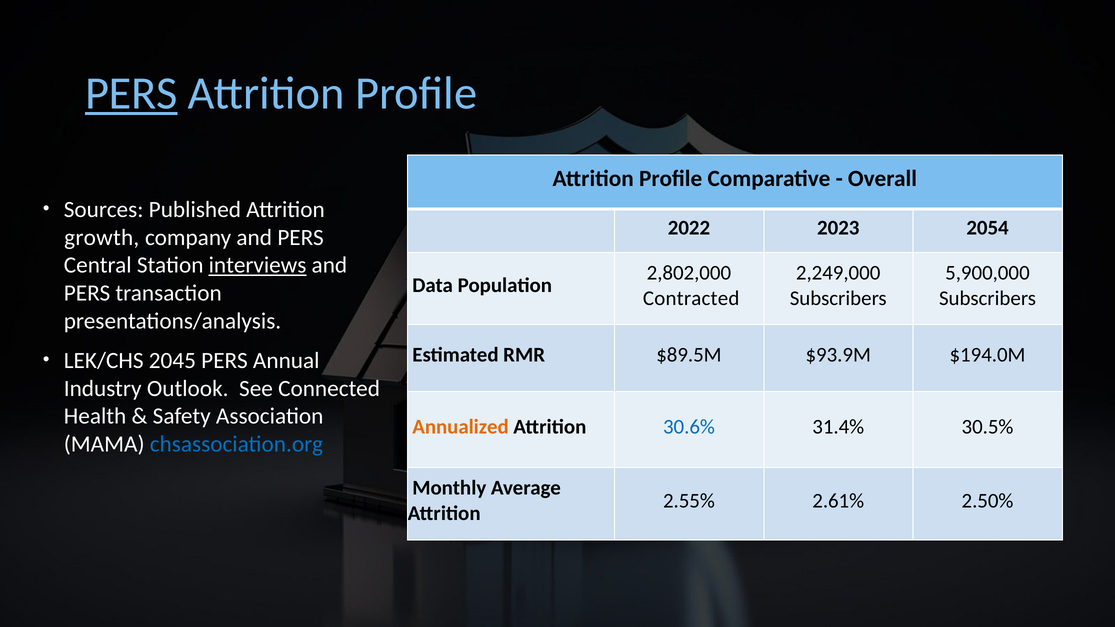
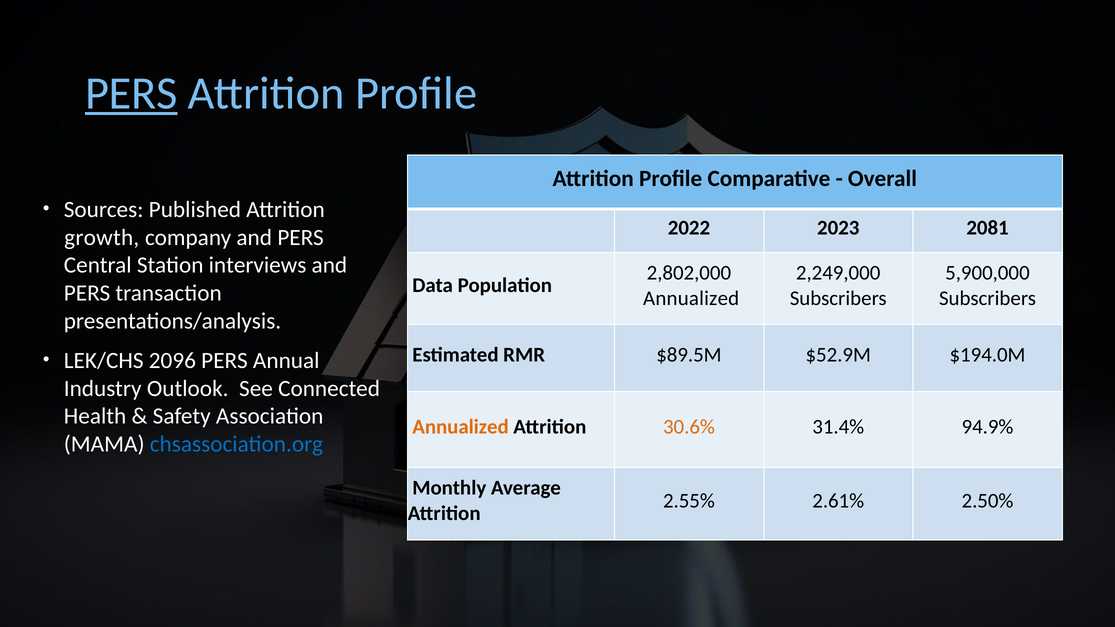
2054: 2054 -> 2081
interviews underline: present -> none
Contracted at (691, 298): Contracted -> Annualized
$93.9M: $93.9M -> $52.9M
2045: 2045 -> 2096
30.6% colour: blue -> orange
30.5%: 30.5% -> 94.9%
